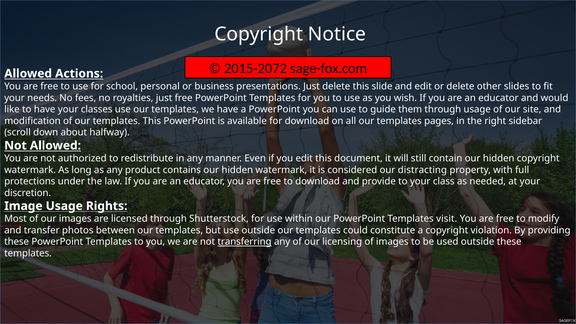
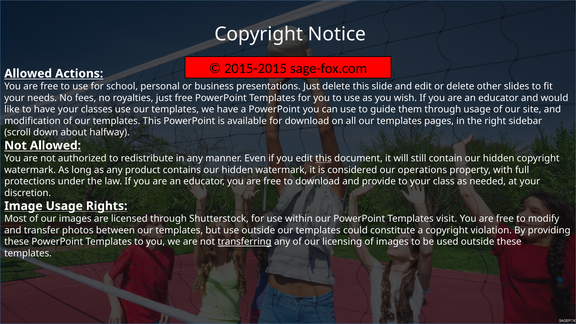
2015-2072: 2015-2072 -> 2015-2015
this at (324, 158) underline: none -> present
distracting: distracting -> operations
